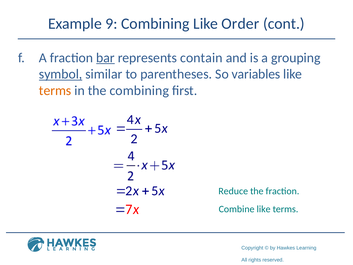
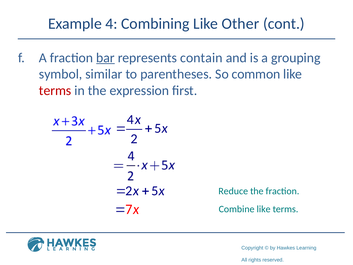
Example 9: 9 -> 4
Order: Order -> Other
symbol underline: present -> none
variables: variables -> common
terms at (55, 91) colour: orange -> red
the combining: combining -> expression
